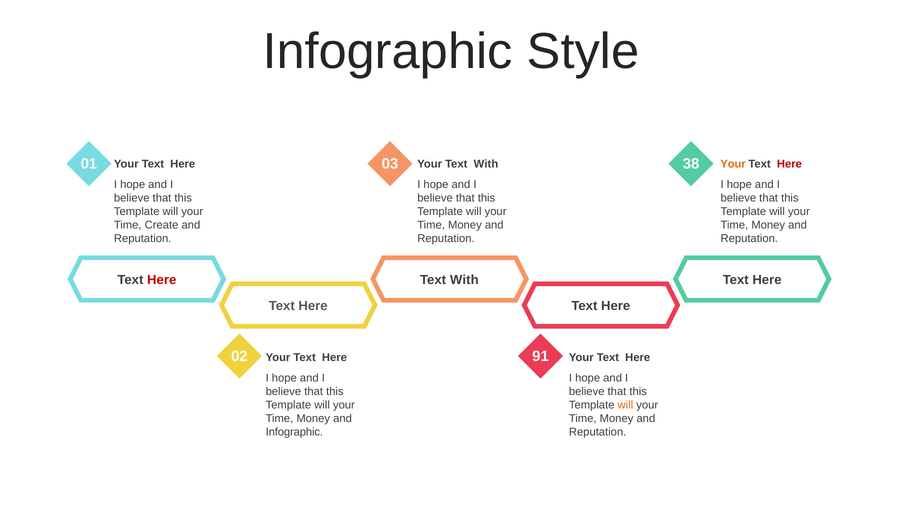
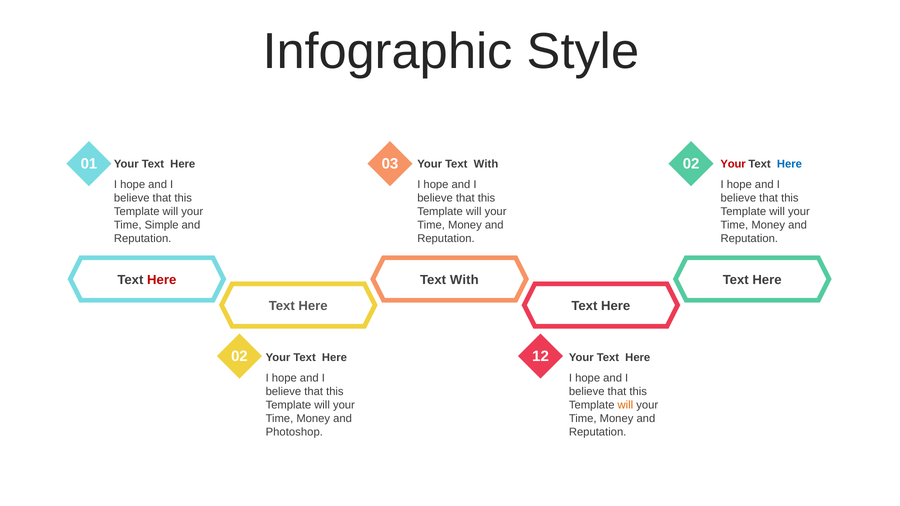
03 38: 38 -> 02
Your at (733, 164) colour: orange -> red
Here at (789, 164) colour: red -> blue
Create: Create -> Simple
91: 91 -> 12
Infographic at (294, 432): Infographic -> Photoshop
